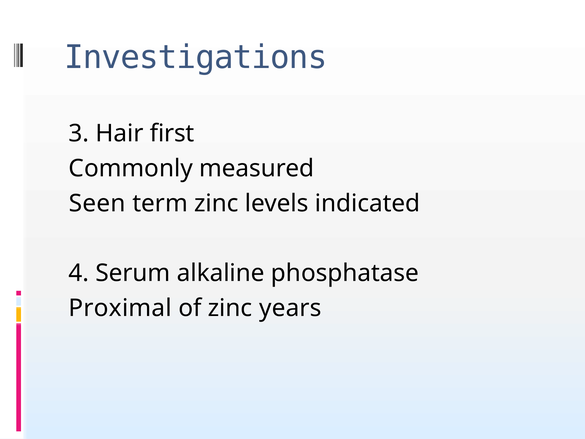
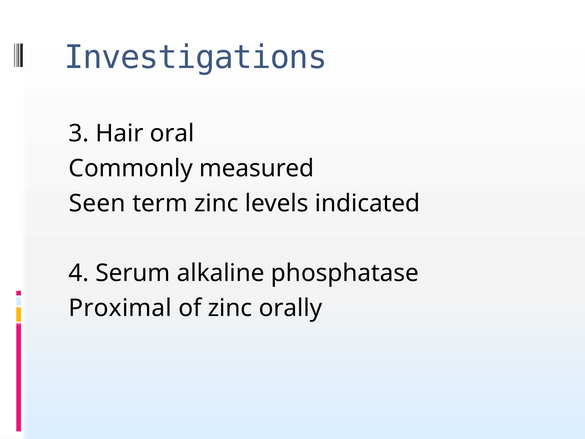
first: first -> oral
years: years -> orally
